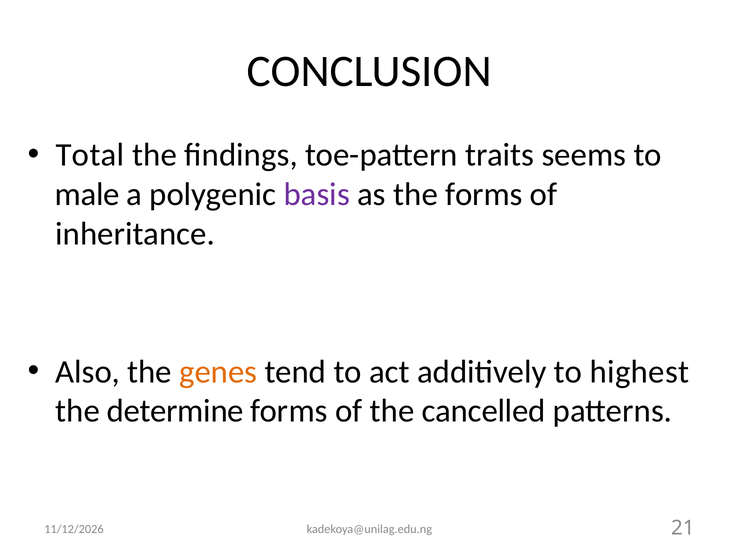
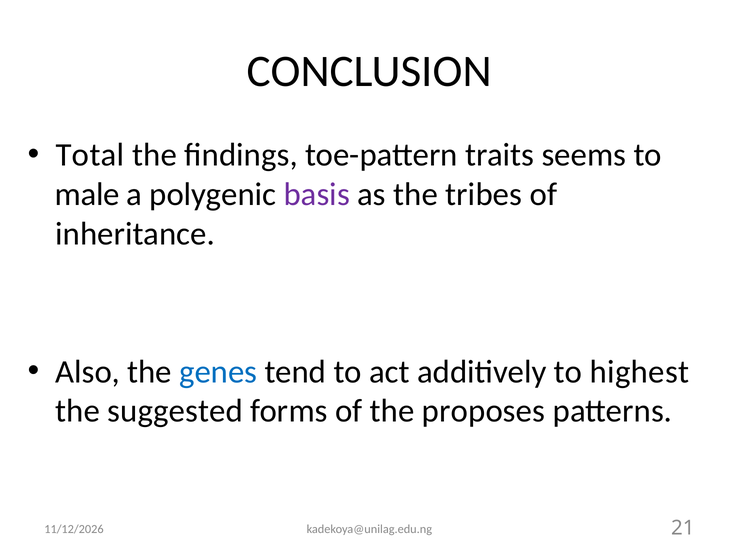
the forms: forms -> tribes
genes colour: orange -> blue
determine: determine -> suggested
cancelled: cancelled -> proposes
